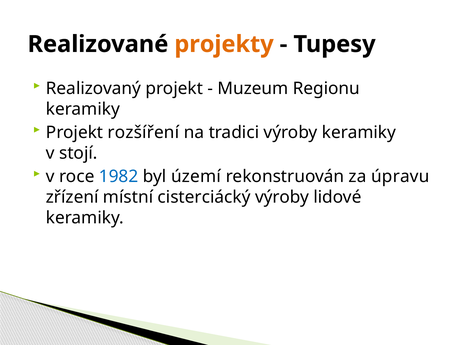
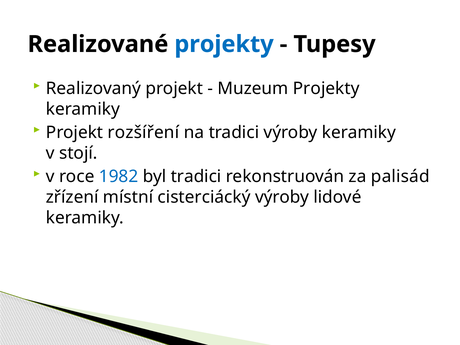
projekty at (224, 44) colour: orange -> blue
Muzeum Regionu: Regionu -> Projekty
byl území: území -> tradici
úpravu: úpravu -> palisád
